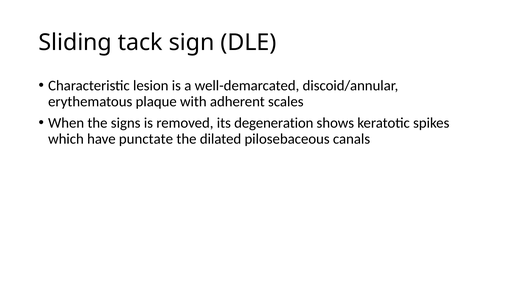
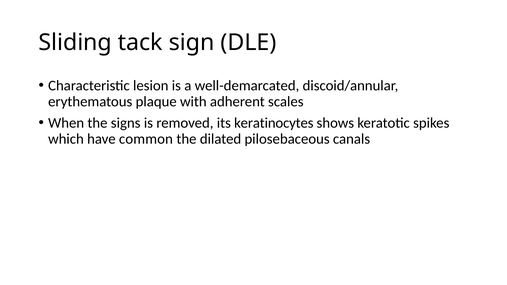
degeneration: degeneration -> keratinocytes
punctate: punctate -> common
